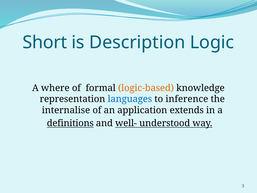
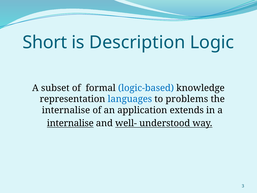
where: where -> subset
logic-based colour: orange -> blue
inference: inference -> problems
definitions at (70, 123): definitions -> internalise
